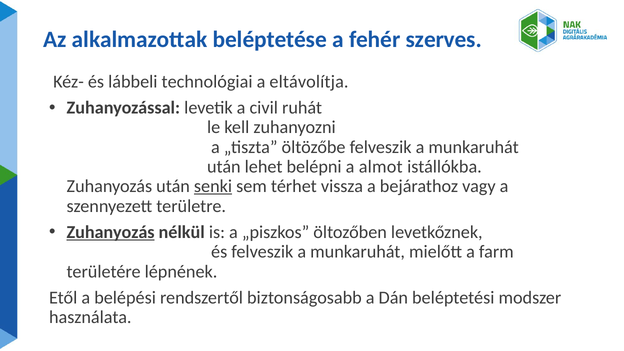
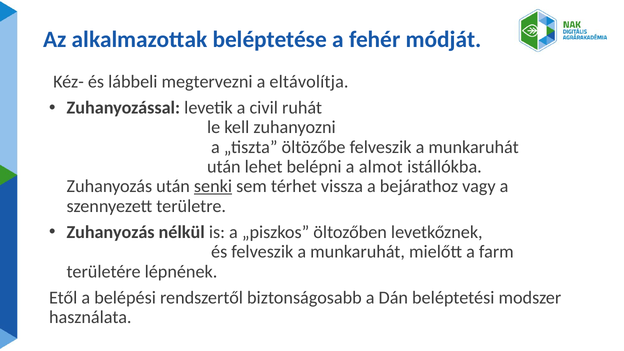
szerves: szerves -> módját
technológiai: technológiai -> megtervezni
Zuhanyozás at (111, 232) underline: present -> none
